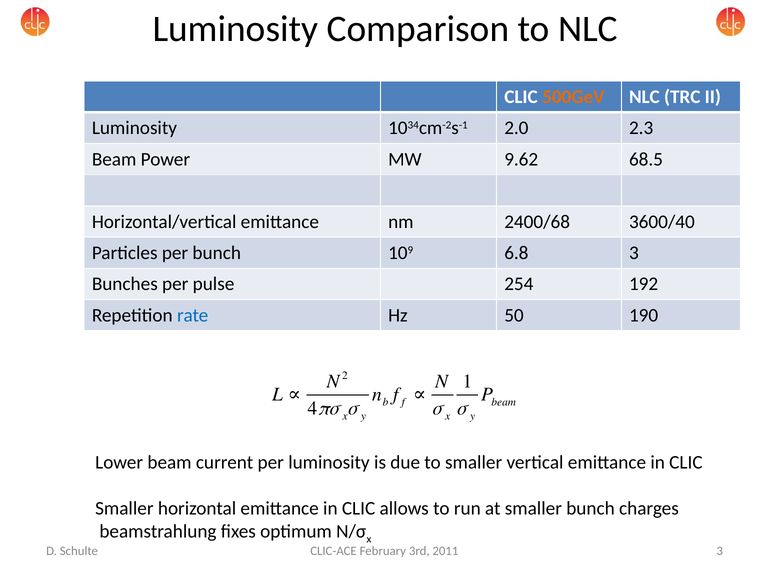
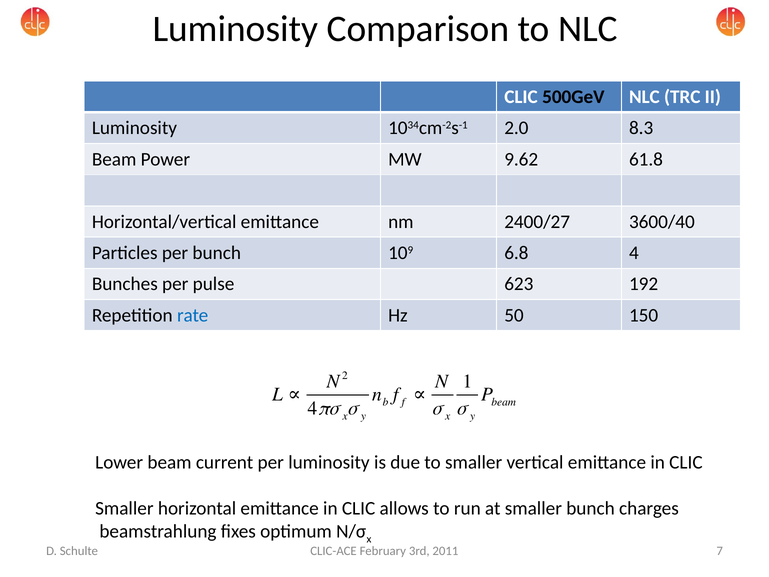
500GeV colour: orange -> black
2.3: 2.3 -> 8.3
68.5: 68.5 -> 61.8
2400/68: 2400/68 -> 2400/27
6.8 3: 3 -> 4
254: 254 -> 623
190: 190 -> 150
2011 3: 3 -> 7
